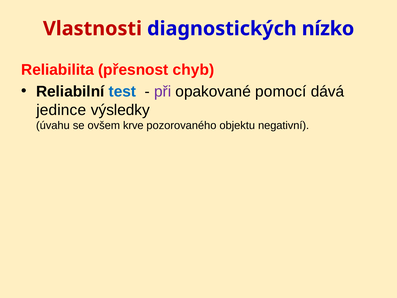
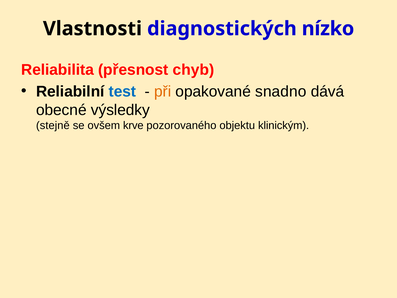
Vlastnosti colour: red -> black
při colour: purple -> orange
pomocí: pomocí -> snadno
jedince: jedince -> obecné
úvahu: úvahu -> stejně
negativní: negativní -> klinickým
